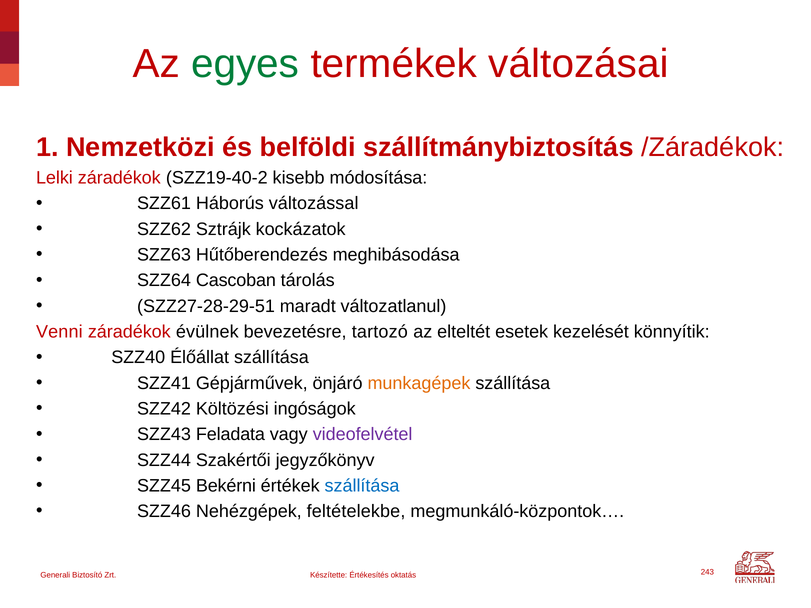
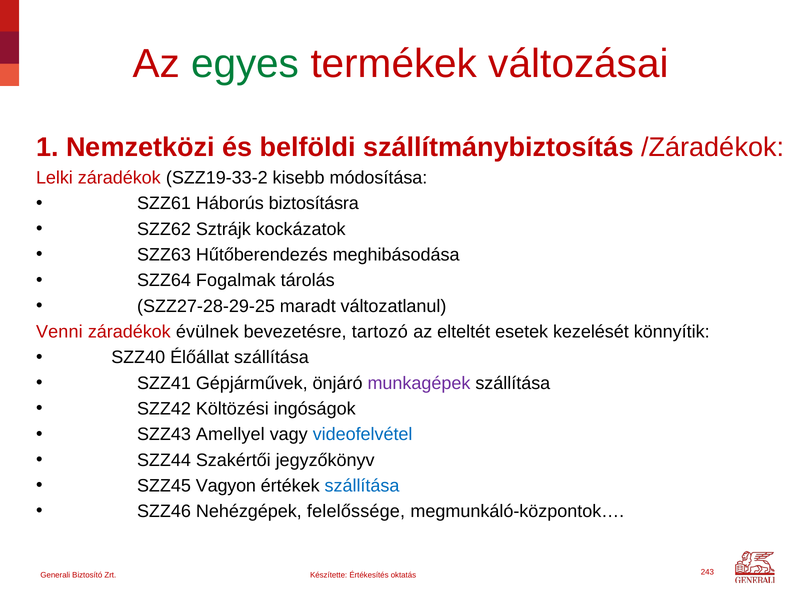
SZZ19-40-2: SZZ19-40-2 -> SZZ19-33-2
változással: változással -> biztosításra
Cascoban: Cascoban -> Fogalmak
SZZ27-28-29-51: SZZ27-28-29-51 -> SZZ27-28-29-25
munkagépek colour: orange -> purple
Feladata: Feladata -> Amellyel
videofelvétel colour: purple -> blue
Bekérni: Bekérni -> Vagyon
feltételekbe: feltételekbe -> felelőssége
